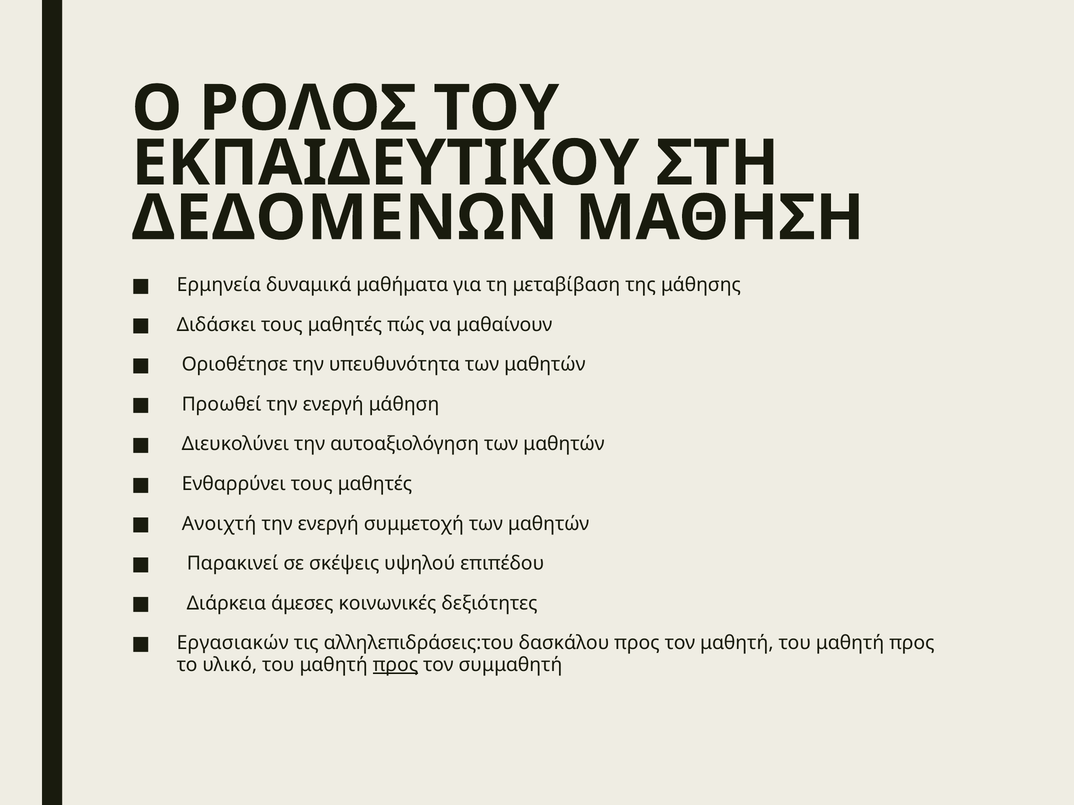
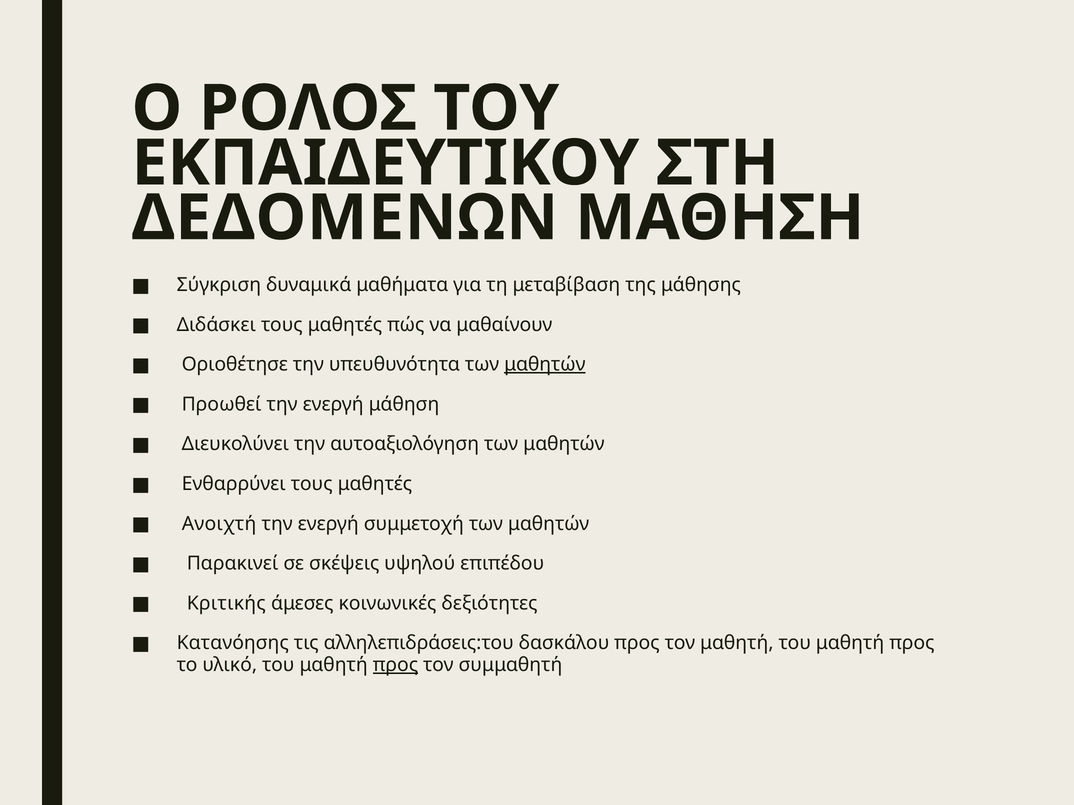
Ερμηνεία: Ερμηνεία -> Σύγκριση
μαθητών at (545, 365) underline: none -> present
Διάρκεια: Διάρκεια -> Κριτικής
Εργασιακών: Εργασιακών -> Κατανόησης
